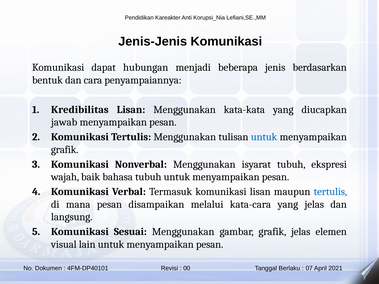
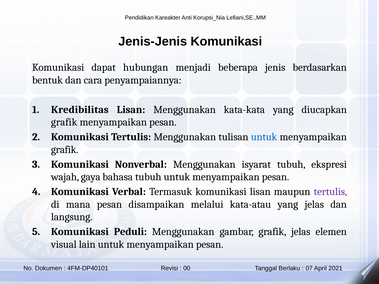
jawab at (64, 122): jawab -> grafik
baik: baik -> gaya
tertulis at (330, 192) colour: blue -> purple
kata-cara: kata-cara -> kata-atau
Sesuai: Sesuai -> Peduli
